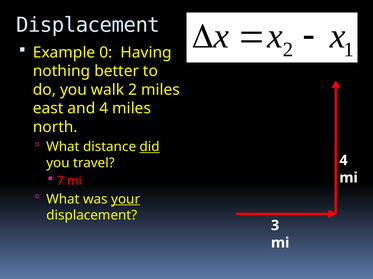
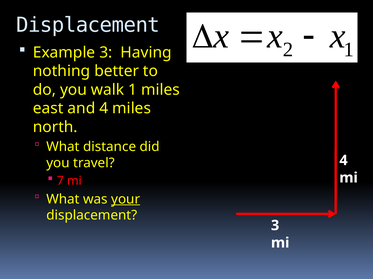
Example 0: 0 -> 3
walk 2: 2 -> 1
did underline: present -> none
